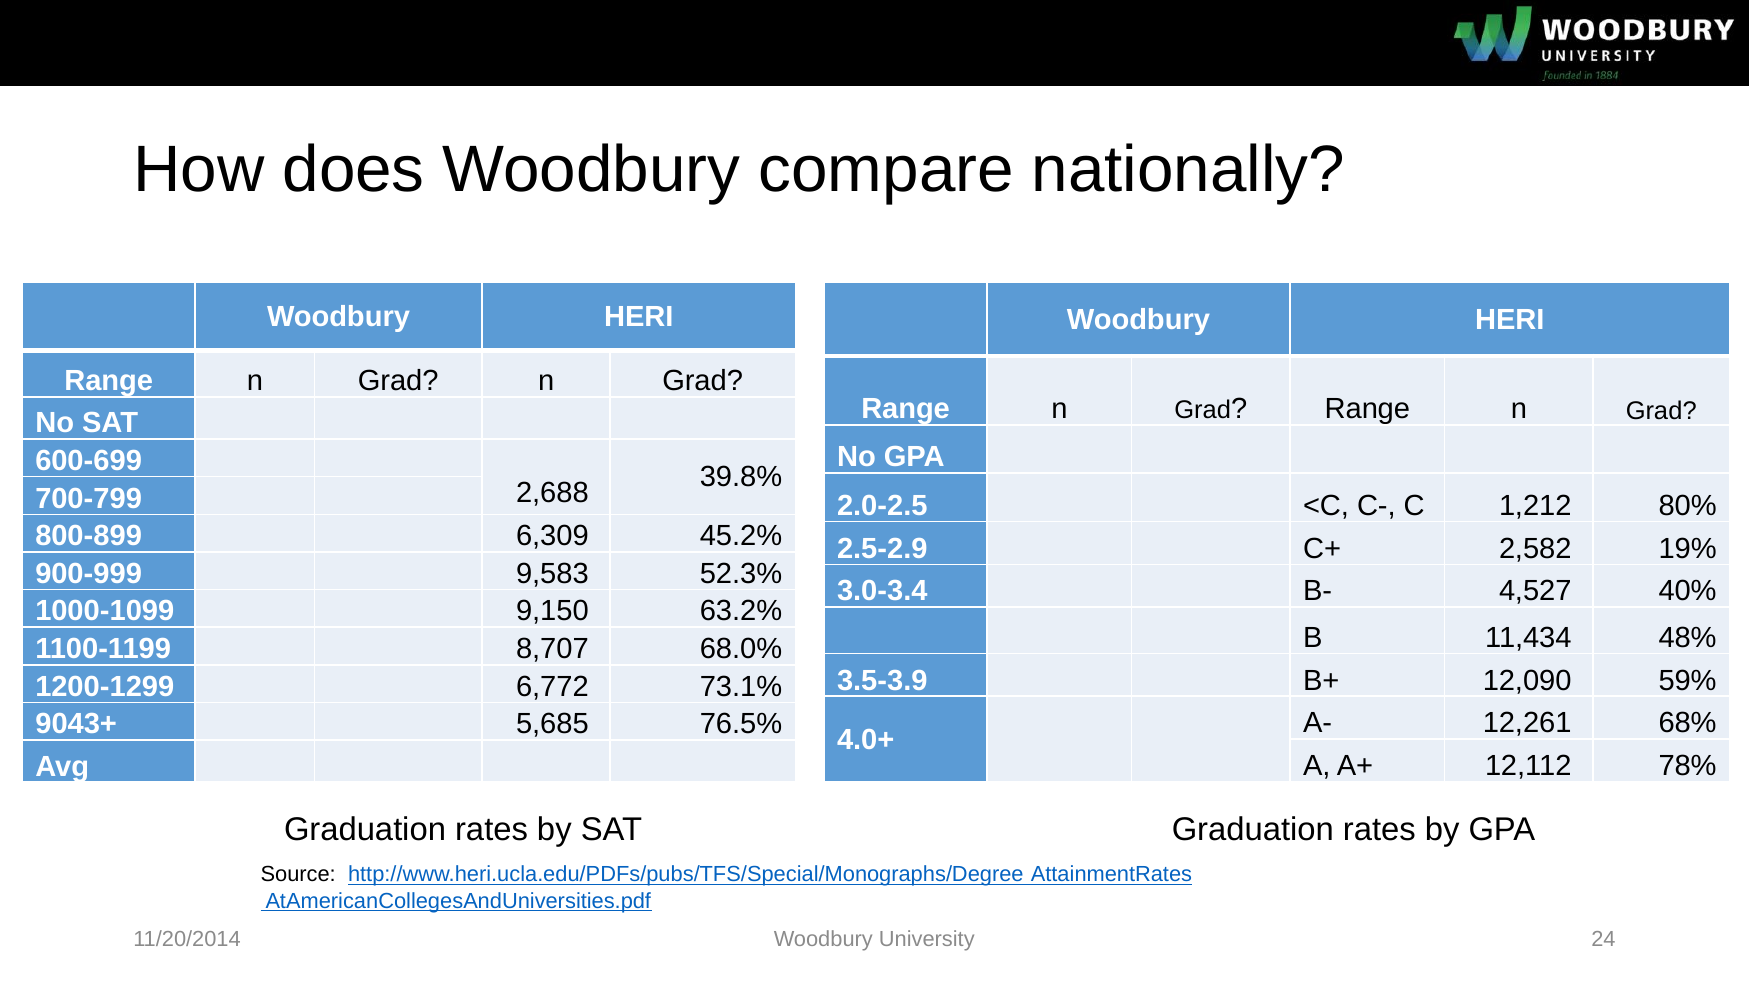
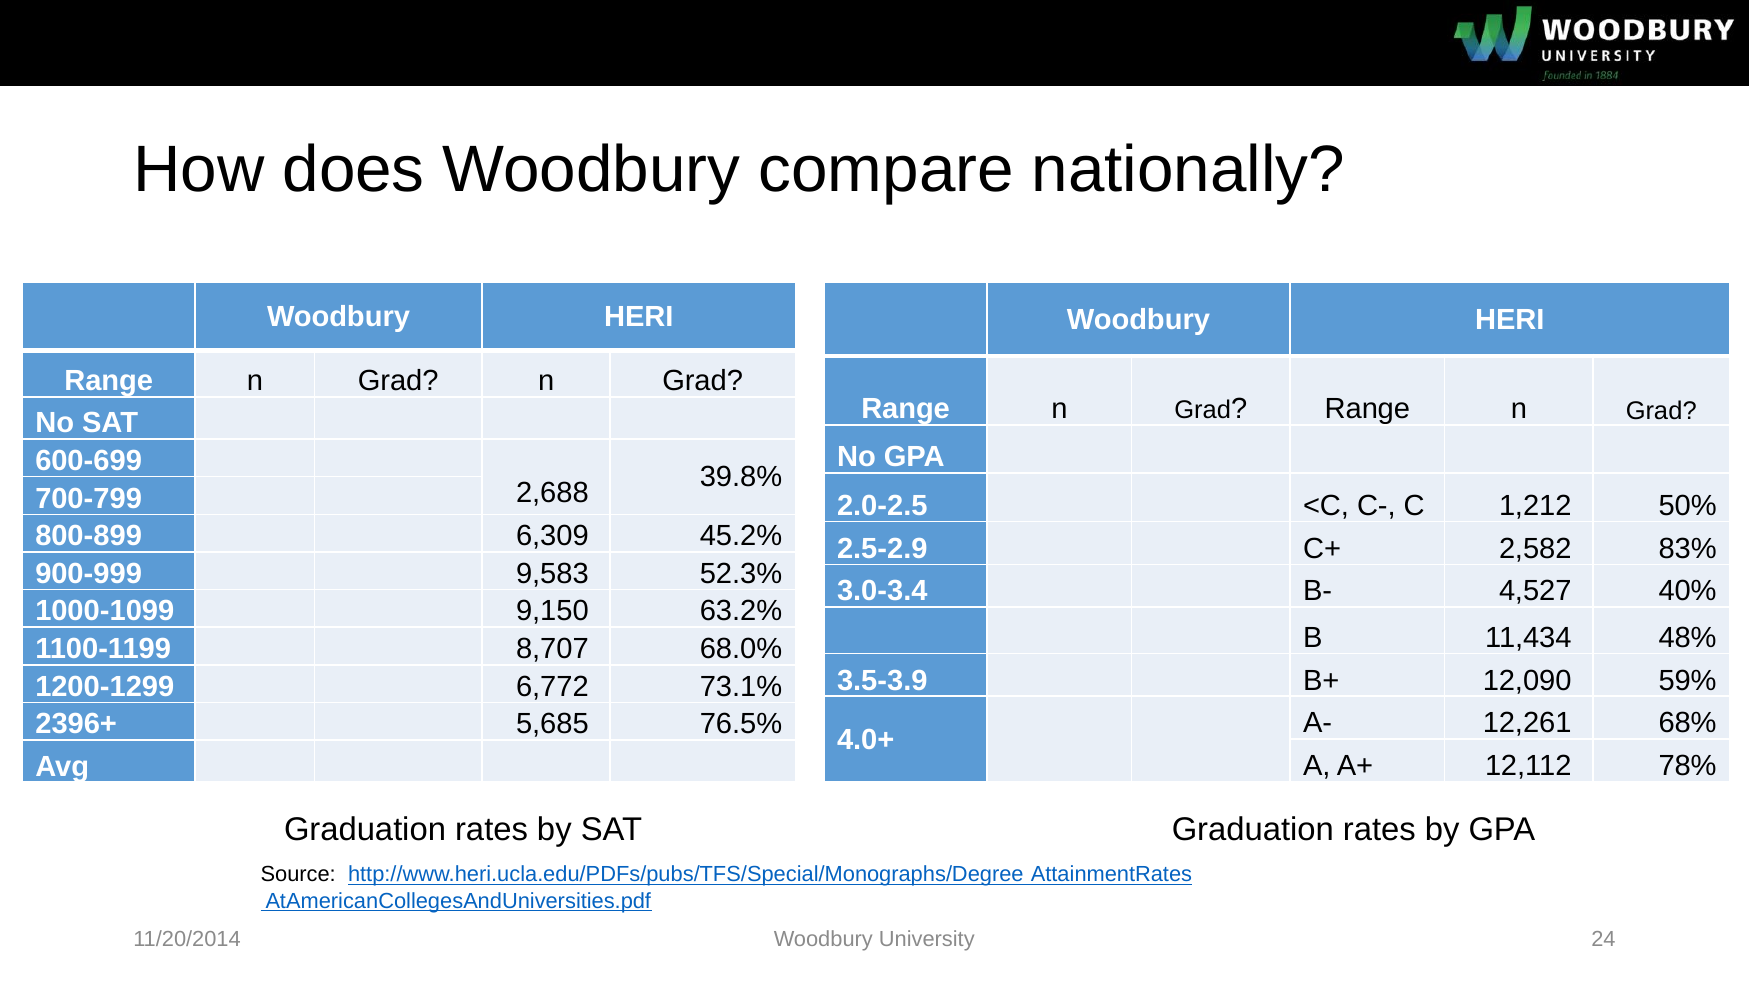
80%: 80% -> 50%
19%: 19% -> 83%
9043+: 9043+ -> 2396+
